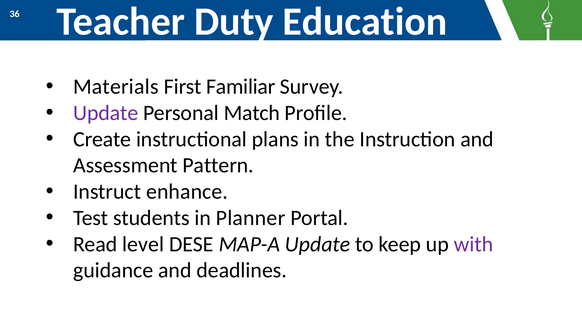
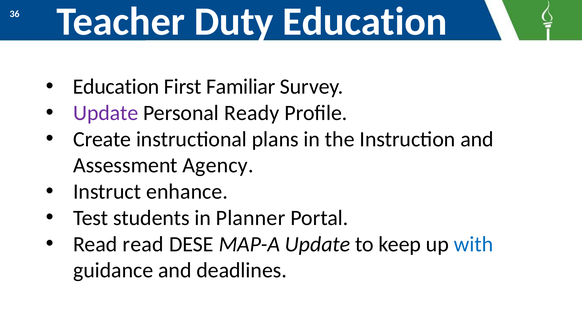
Materials at (116, 87): Materials -> Education
Match: Match -> Ready
Pattern: Pattern -> Agency
Read level: level -> read
with colour: purple -> blue
